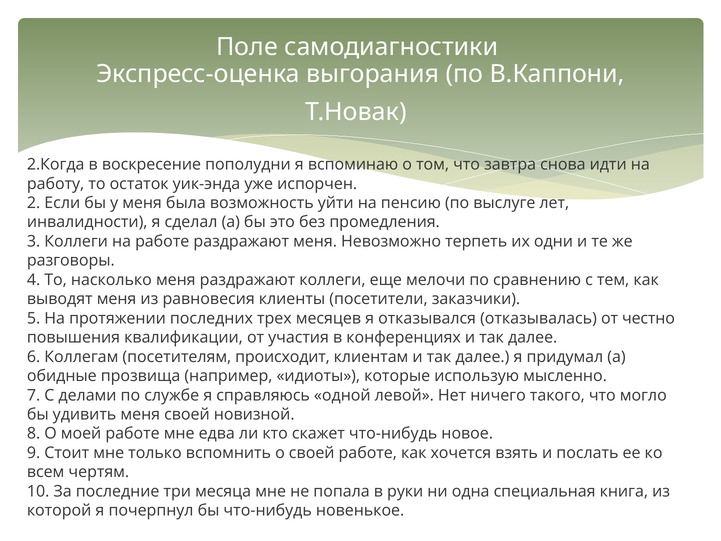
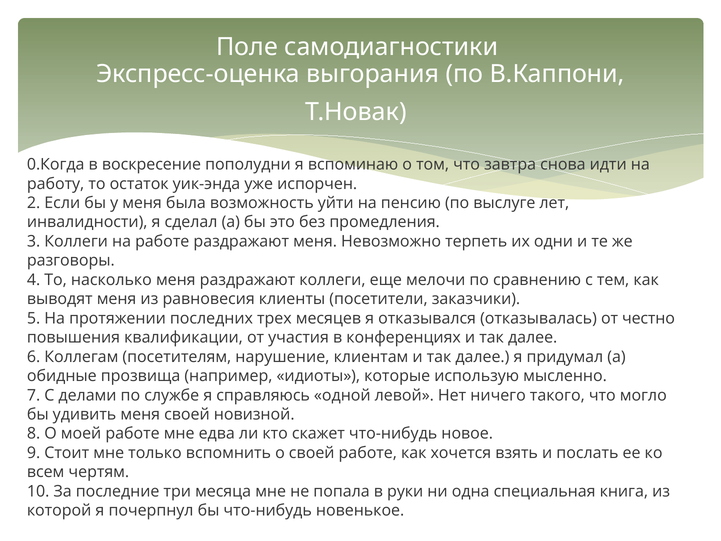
2.Когда: 2.Когда -> 0.Когда
происходит: происходит -> нарушение
